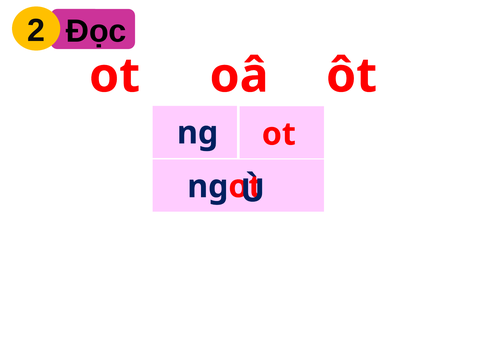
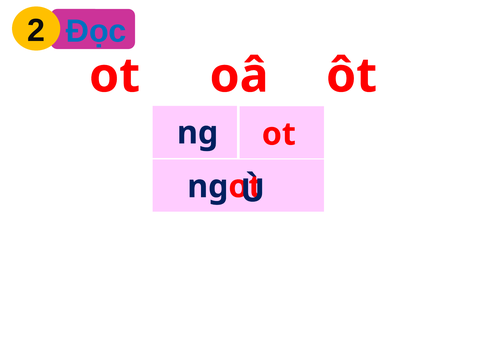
Đọc colour: black -> blue
